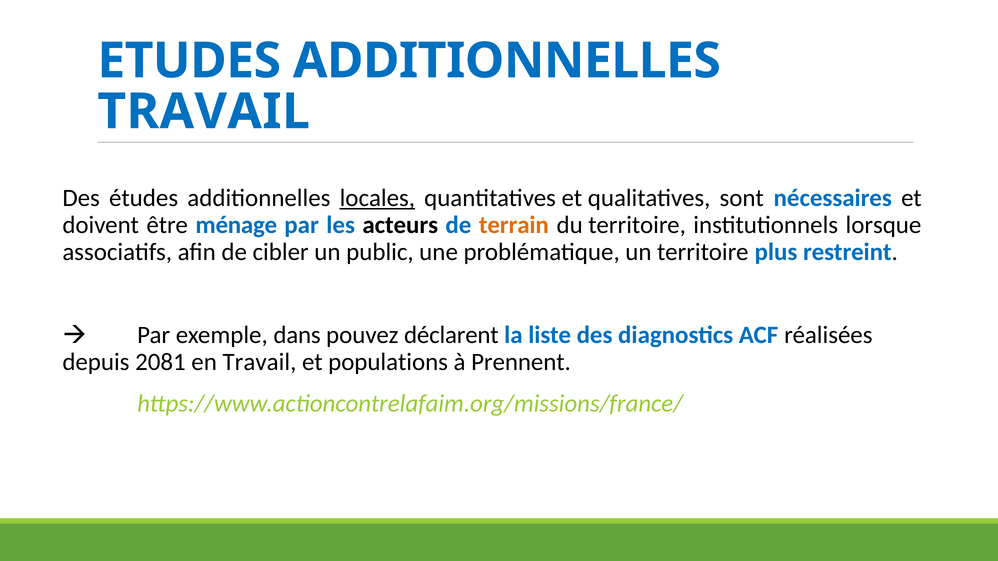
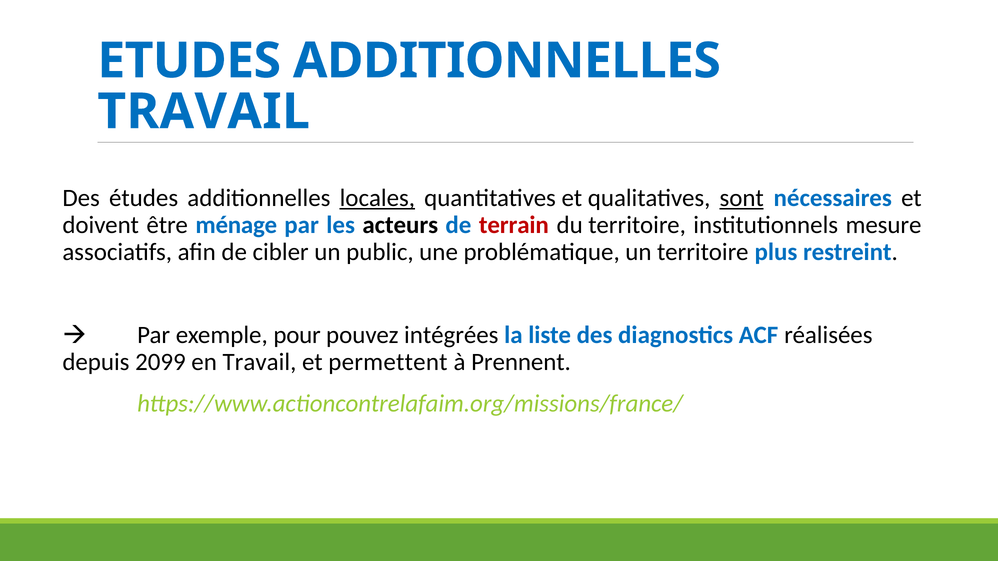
sont underline: none -> present
terrain colour: orange -> red
lorsque: lorsque -> mesure
dans: dans -> pour
déclarent: déclarent -> intégrées
2081: 2081 -> 2099
populations: populations -> permettent
